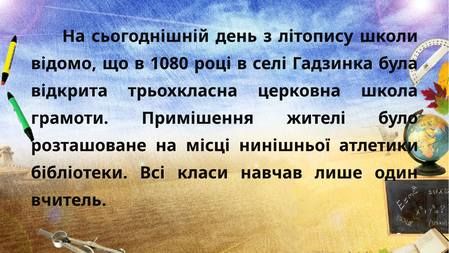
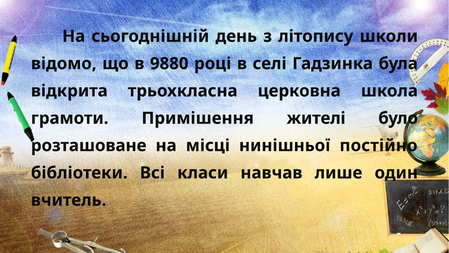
1080: 1080 -> 9880
атлетики: атлетики -> постійно
